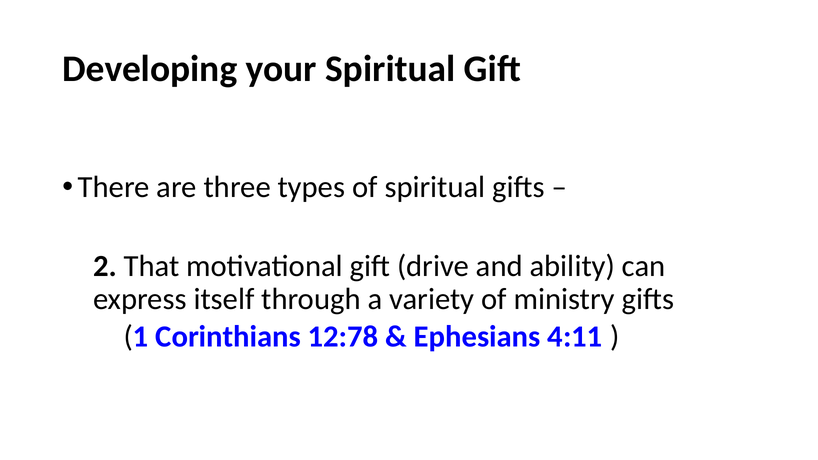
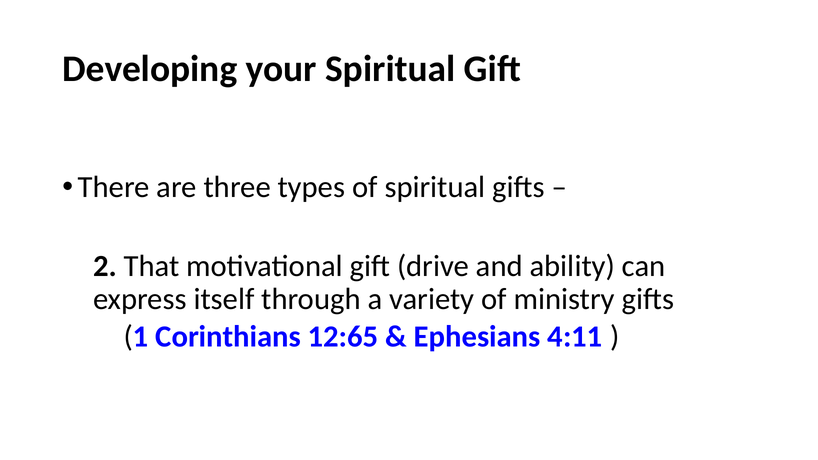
12:78: 12:78 -> 12:65
